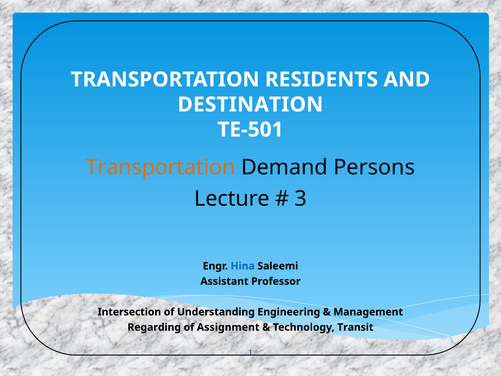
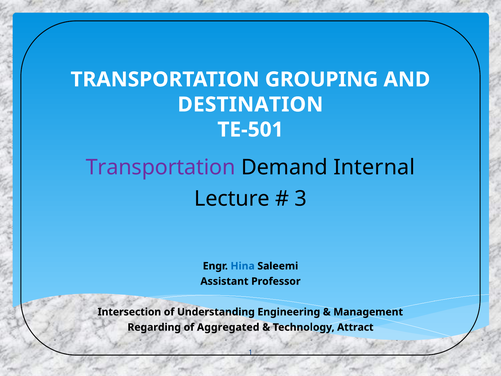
RESIDENTS: RESIDENTS -> GROUPING
Transportation at (161, 167) colour: orange -> purple
Persons: Persons -> Internal
Assignment: Assignment -> Aggregated
Transit: Transit -> Attract
